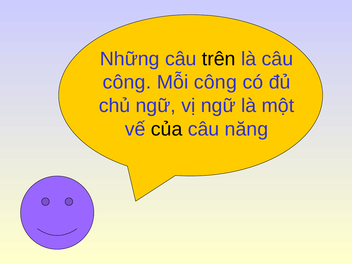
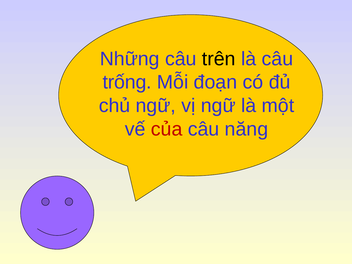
công at (127, 82): công -> trống
Mỗi công: công -> đoạn
của colour: black -> red
